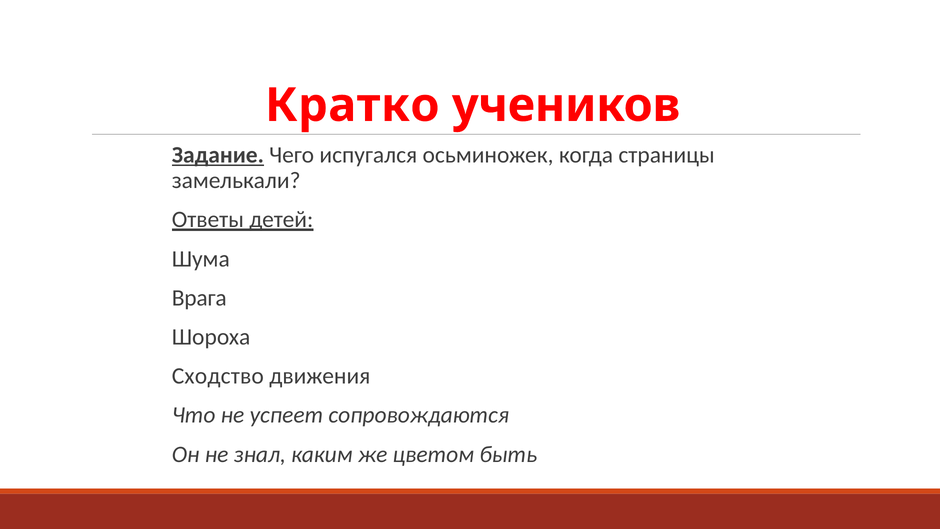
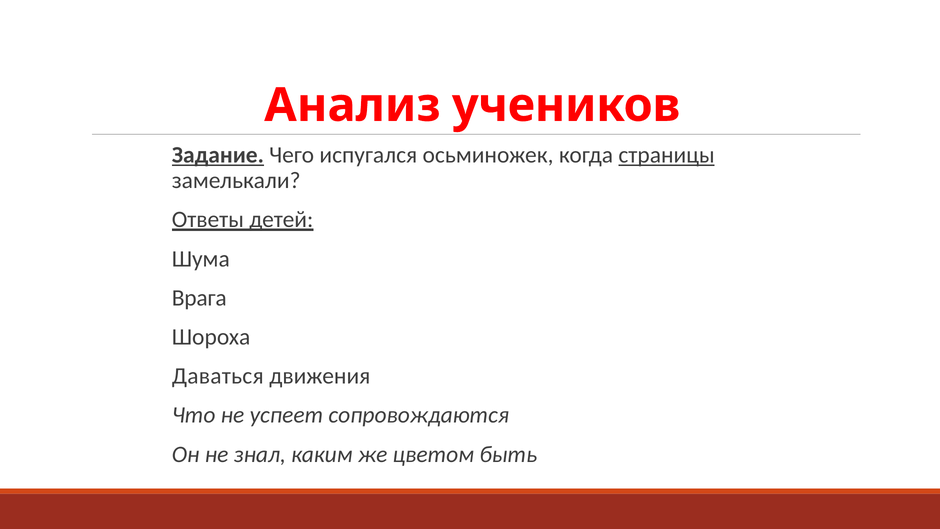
Кратко: Кратко -> Анализ
страницы underline: none -> present
Сходство: Сходство -> Даваться
